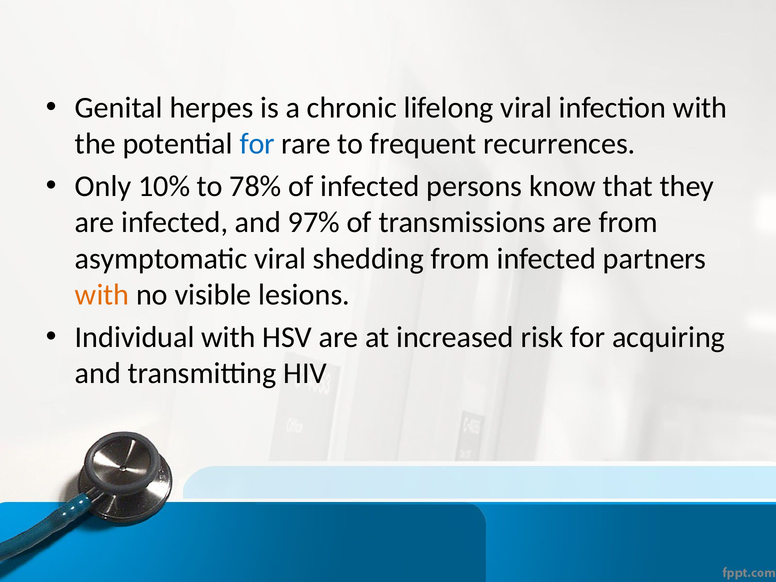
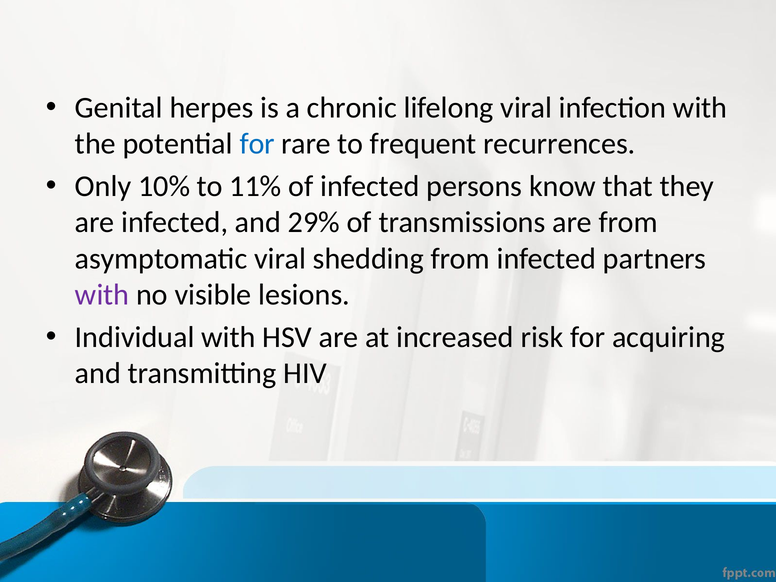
78%: 78% -> 11%
97%: 97% -> 29%
with at (102, 295) colour: orange -> purple
